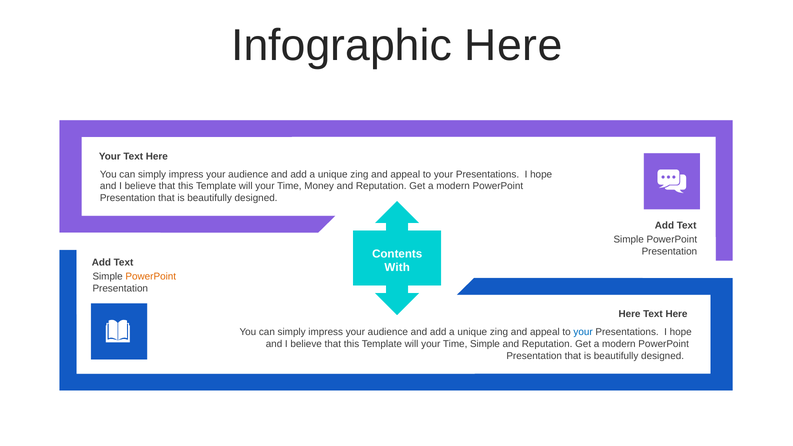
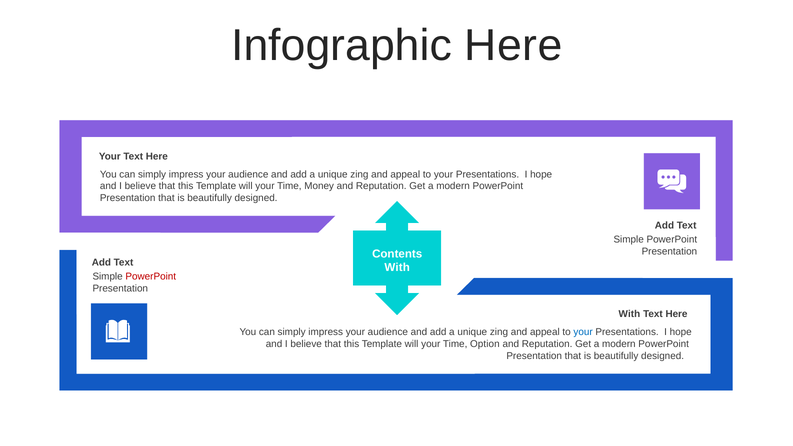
PowerPoint at (151, 276) colour: orange -> red
Here at (630, 314): Here -> With
Time Simple: Simple -> Option
